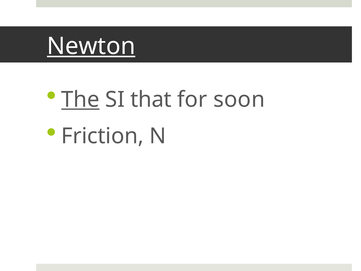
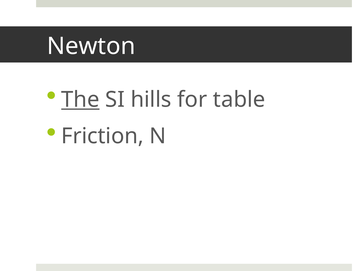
Newton underline: present -> none
that: that -> hills
soon: soon -> table
